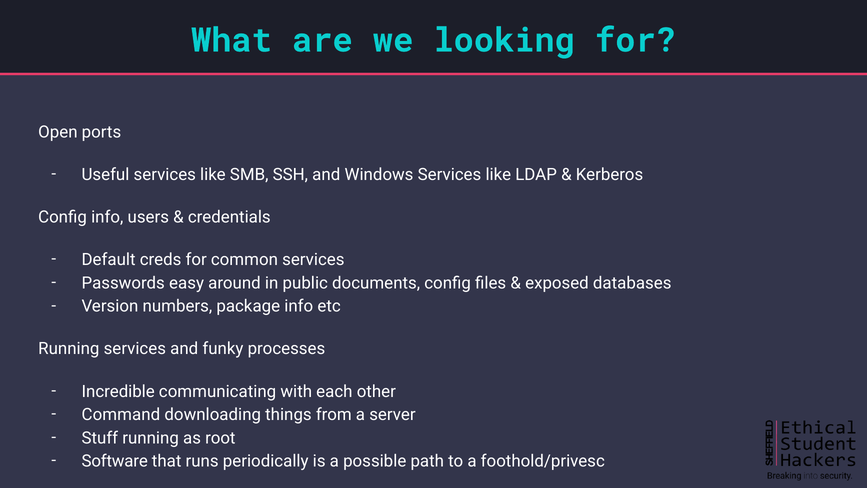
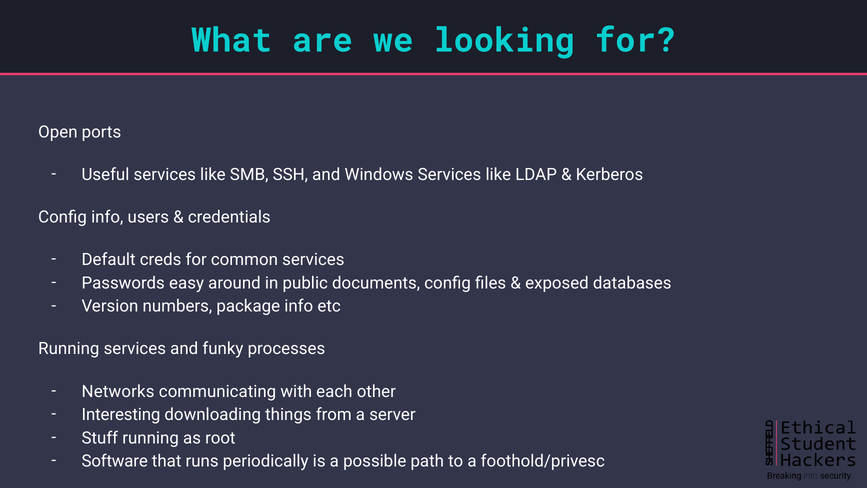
Incredible: Incredible -> Networks
Command: Command -> Interesting
